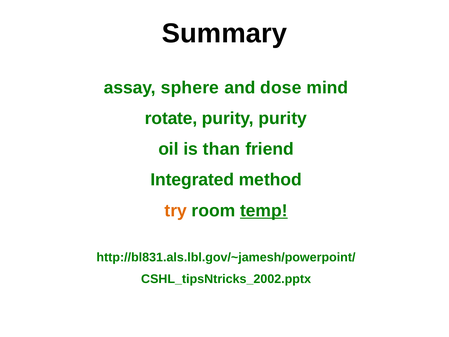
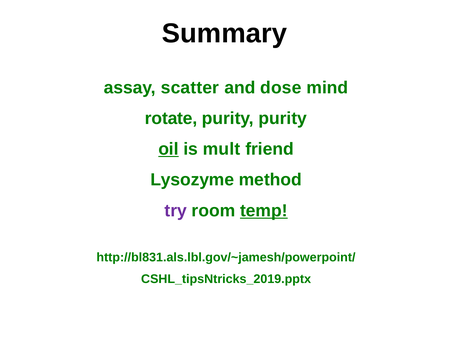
sphere: sphere -> scatter
oil underline: none -> present
than: than -> mult
Integrated: Integrated -> Lysozyme
try colour: orange -> purple
CSHL_tipsNtricks_2002.pptx: CSHL_tipsNtricks_2002.pptx -> CSHL_tipsNtricks_2019.pptx
